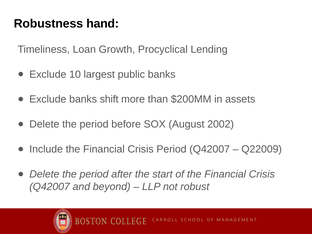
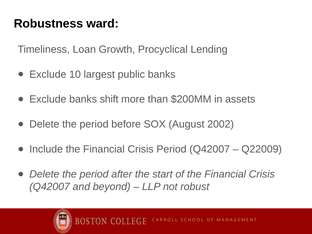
hand: hand -> ward
